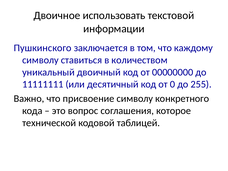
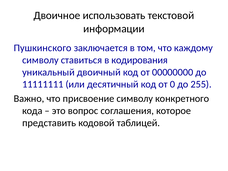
количеством: количеством -> кодирования
технической: технической -> представить
